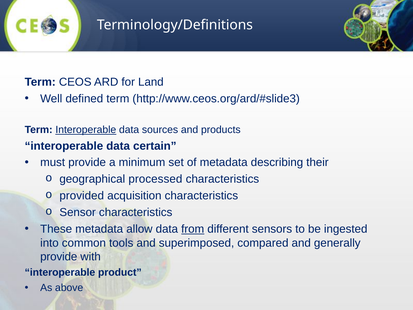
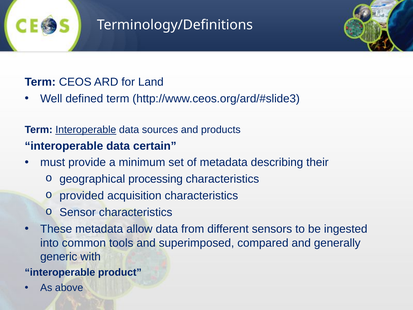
processed: processed -> processing
from underline: present -> none
provide at (59, 256): provide -> generic
